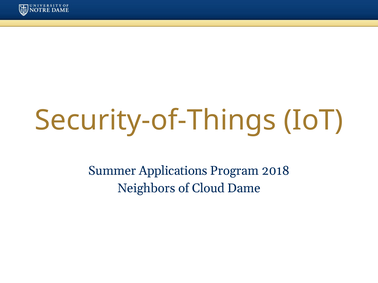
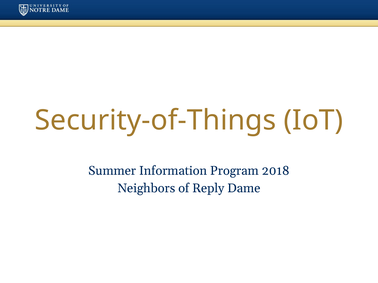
Applications: Applications -> Information
Cloud: Cloud -> Reply
